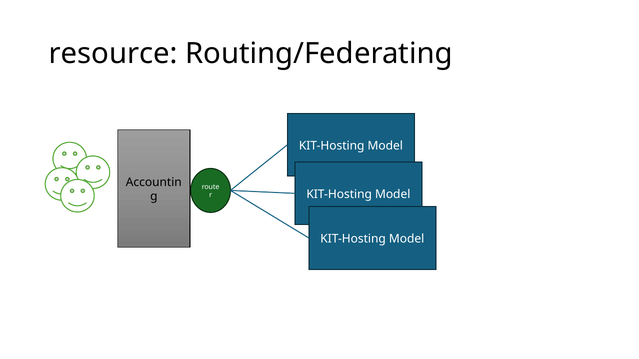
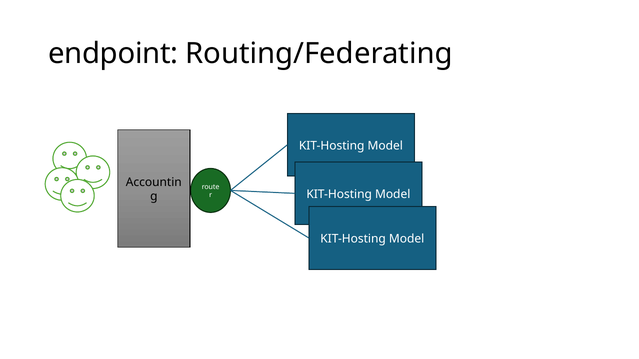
resource: resource -> endpoint
